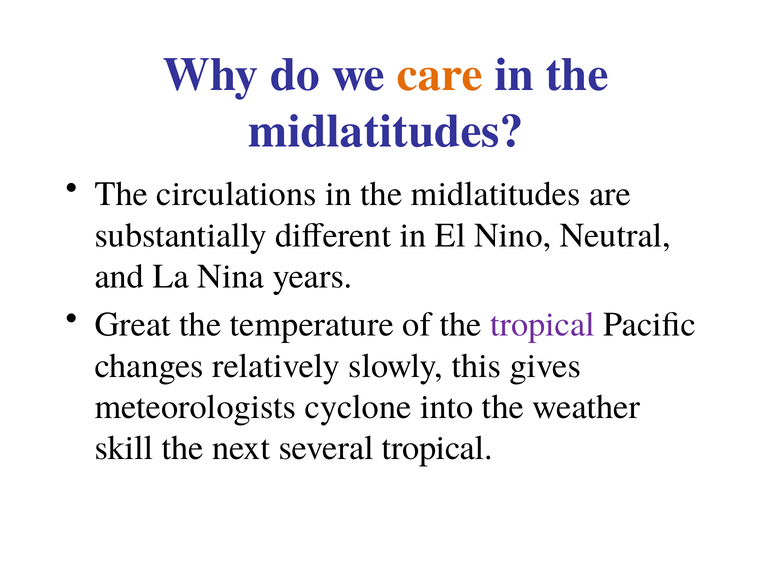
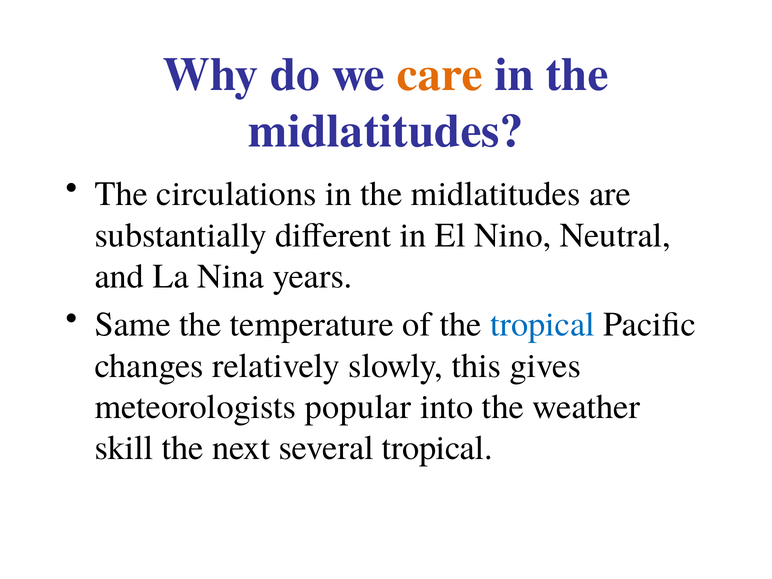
Great: Great -> Same
tropical at (542, 325) colour: purple -> blue
cyclone: cyclone -> popular
